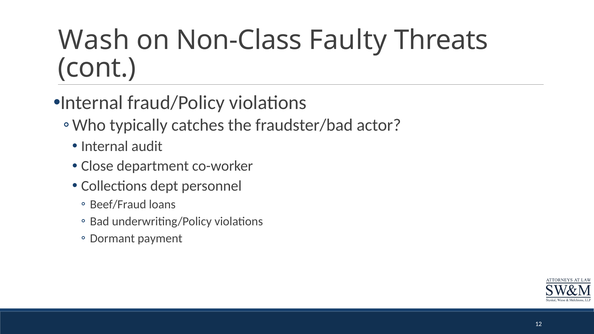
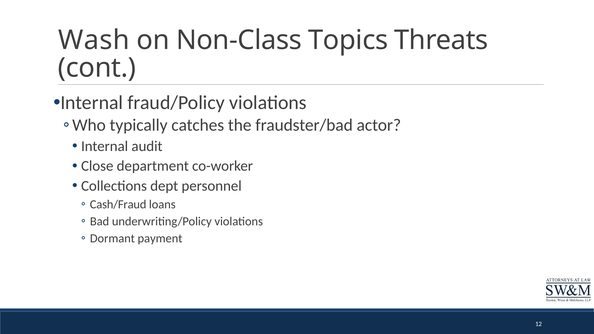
Faulty: Faulty -> Topics
Beef/Fraud: Beef/Fraud -> Cash/Fraud
